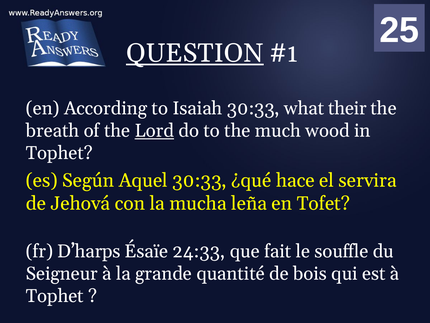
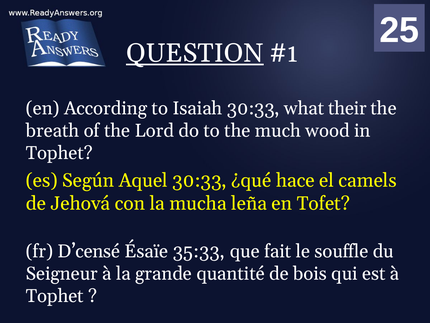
Lord underline: present -> none
servira: servira -> camels
D’harps: D’harps -> D’censé
24:33: 24:33 -> 35:33
